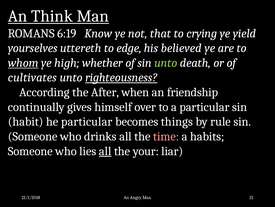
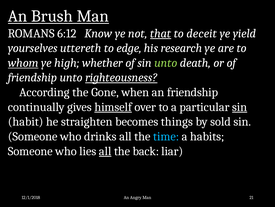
Think: Think -> Brush
6:19: 6:19 -> 6:12
that underline: none -> present
crying: crying -> deceit
believed: believed -> research
cultivates at (32, 77): cultivates -> friendship
After: After -> Gone
himself underline: none -> present
sin at (240, 107) underline: none -> present
he particular: particular -> straighten
rule: rule -> sold
time colour: pink -> light blue
your: your -> back
